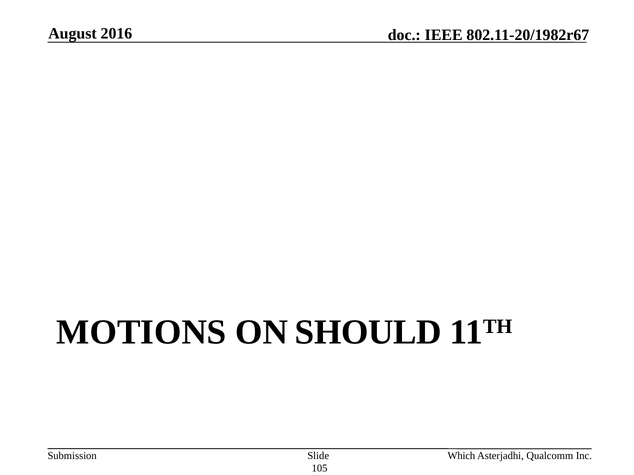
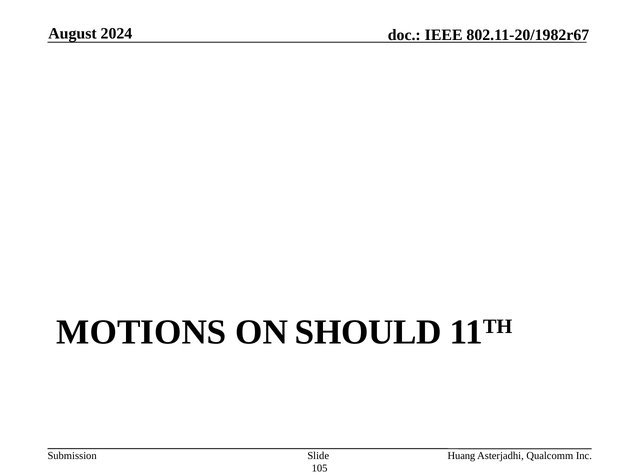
2016: 2016 -> 2024
Which: Which -> Huang
